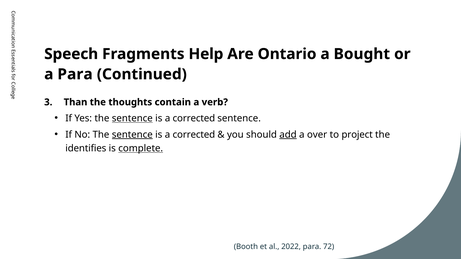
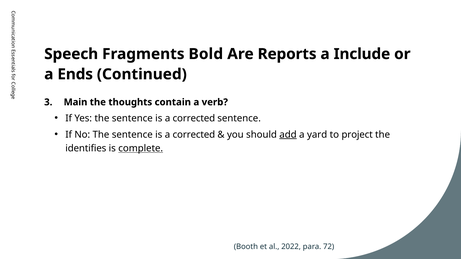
Help: Help -> Bold
Ontario: Ontario -> Reports
Bought: Bought -> Include
a Para: Para -> Ends
Than: Than -> Main
sentence at (132, 119) underline: present -> none
sentence at (132, 135) underline: present -> none
over: over -> yard
